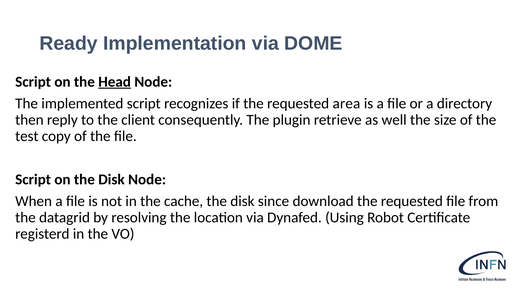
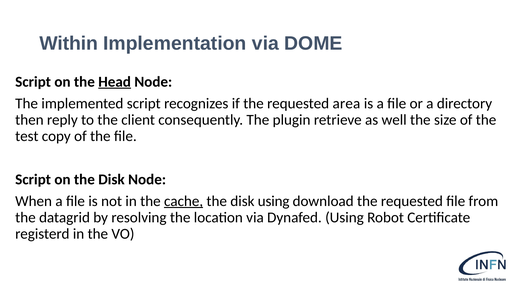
Ready: Ready -> Within
cache underline: none -> present
disk since: since -> using
